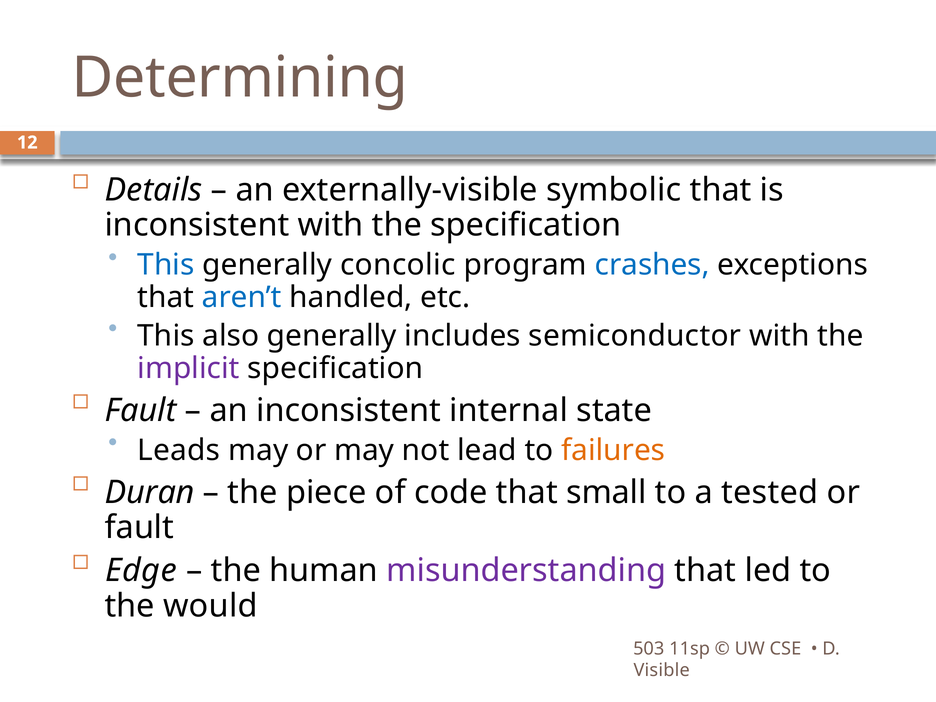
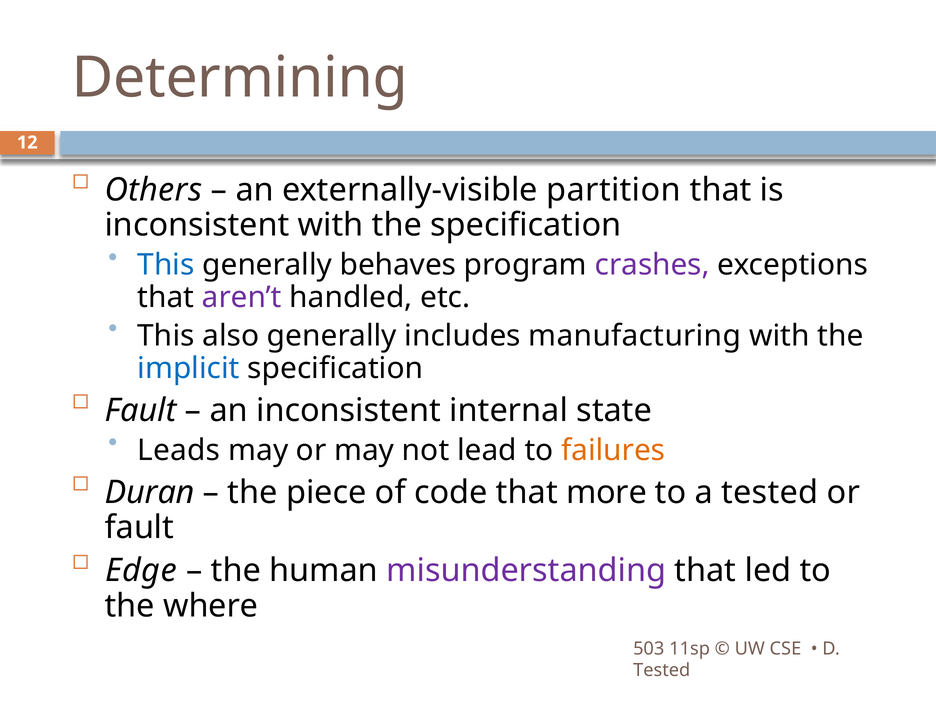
Details: Details -> Others
symbolic: symbolic -> partition
concolic: concolic -> behaves
crashes colour: blue -> purple
aren’t colour: blue -> purple
semiconductor: semiconductor -> manufacturing
implicit colour: purple -> blue
small: small -> more
would: would -> where
Visible at (662, 670): Visible -> Tested
